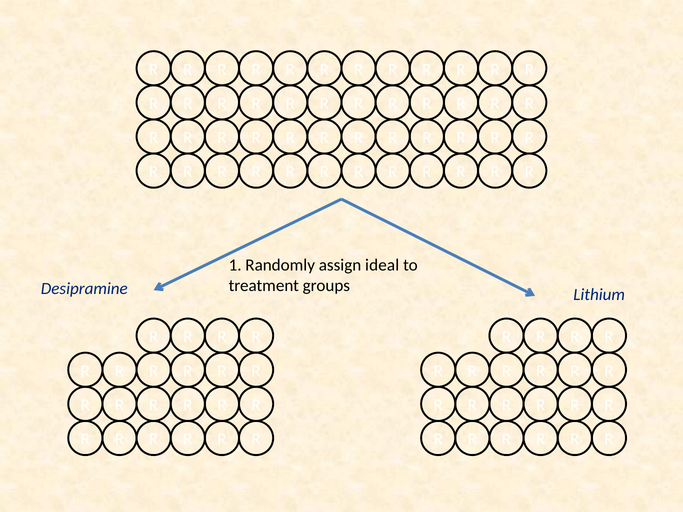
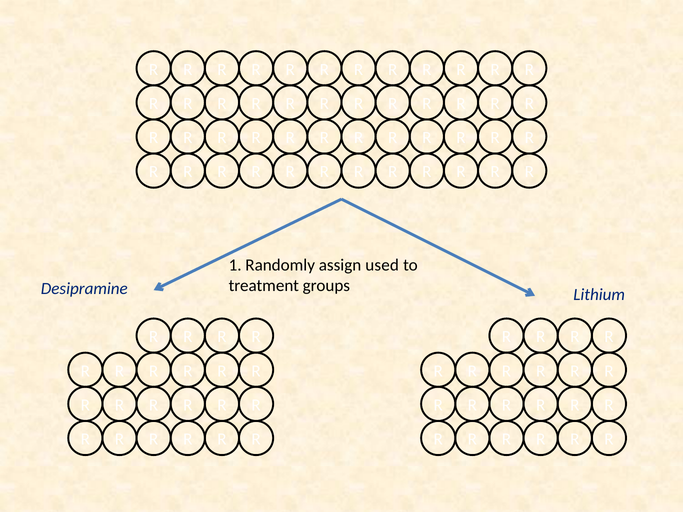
ideal: ideal -> used
